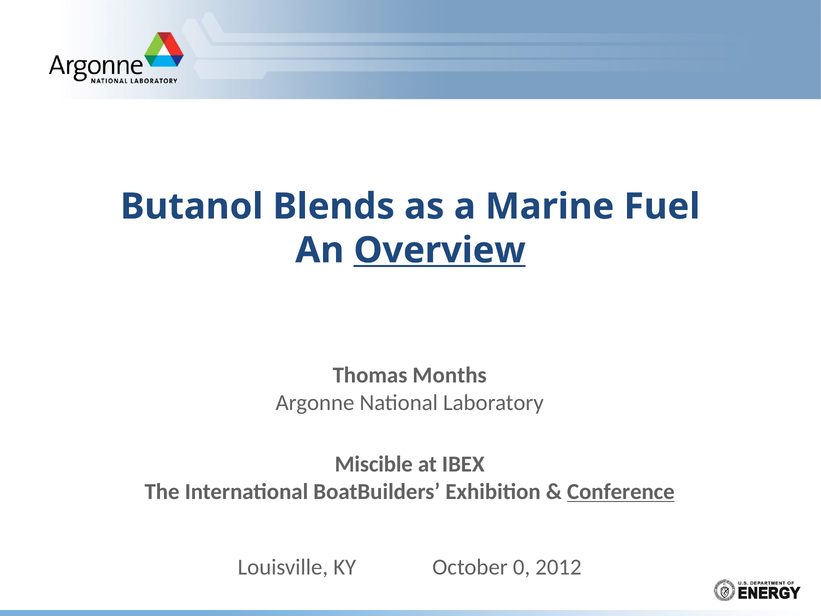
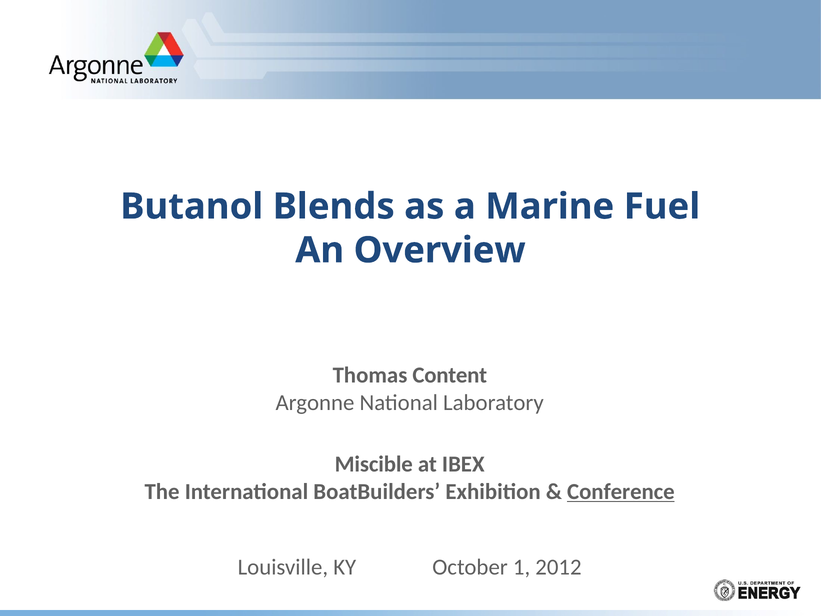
Overview underline: present -> none
Months: Months -> Content
0: 0 -> 1
